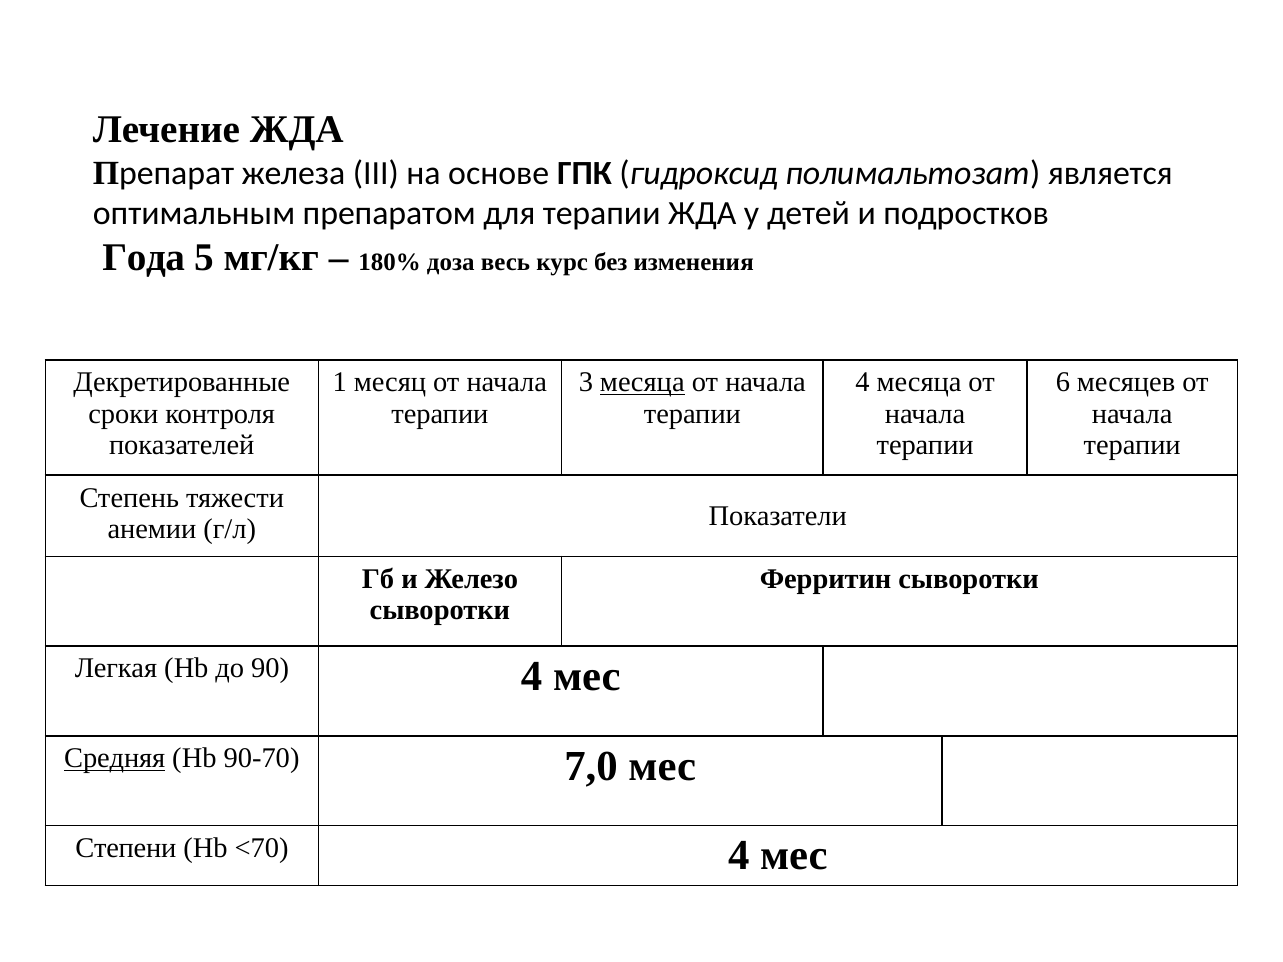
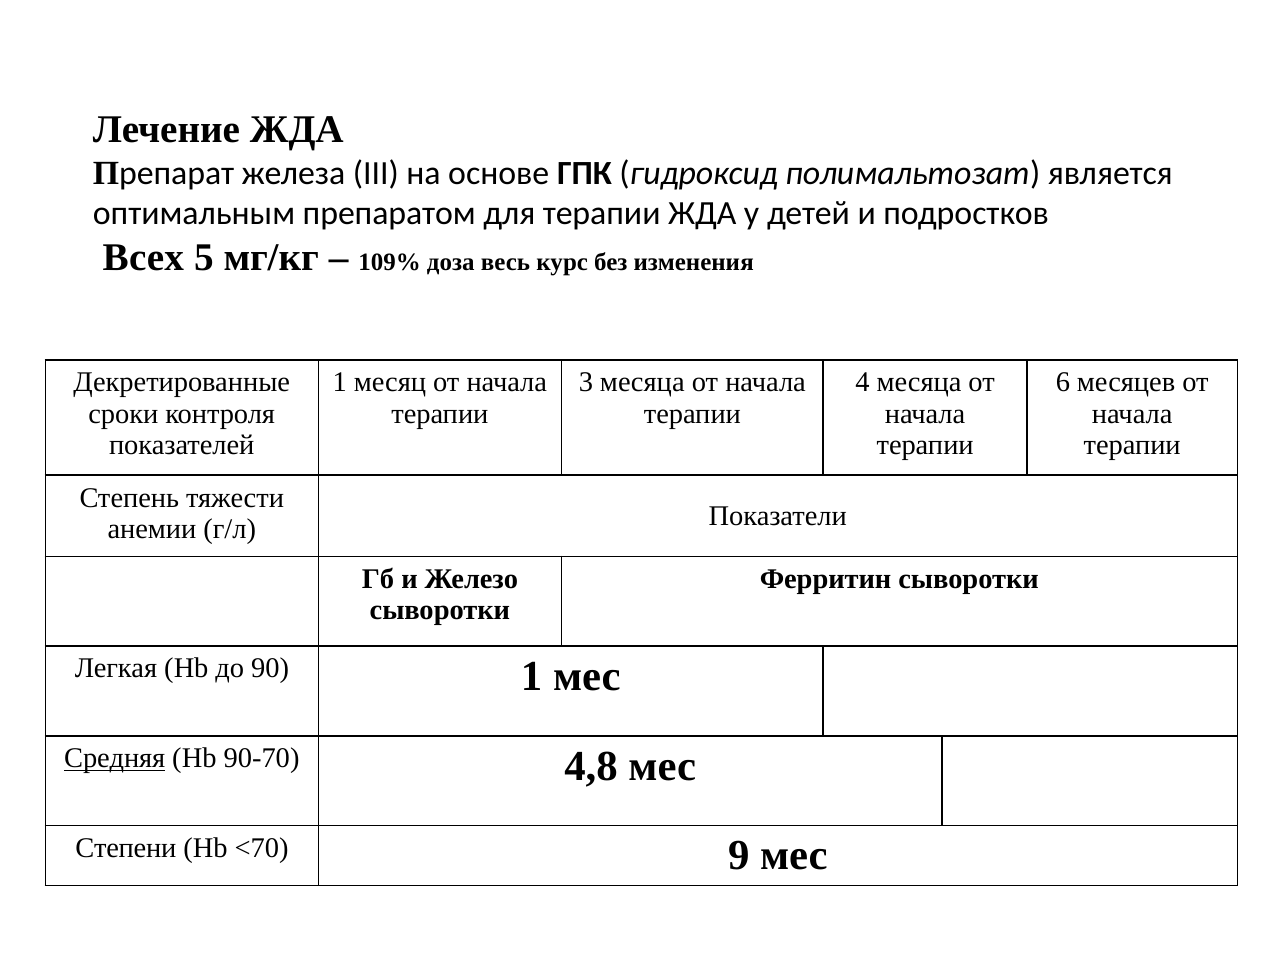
Года: Года -> Всех
180%: 180% -> 109%
месяца at (642, 382) underline: present -> none
90 4: 4 -> 1
7,0: 7,0 -> 4,8
<70 4: 4 -> 9
